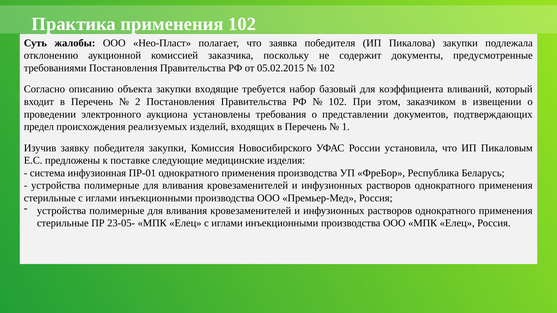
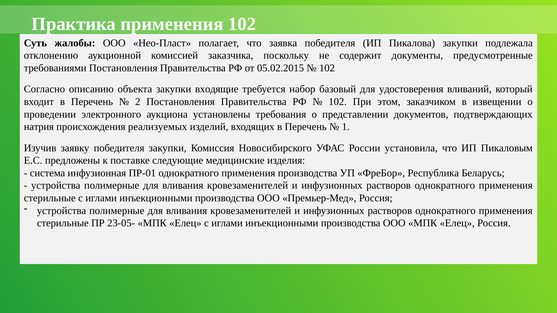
коэффициента: коэффициента -> удостоверения
предел: предел -> натрия
